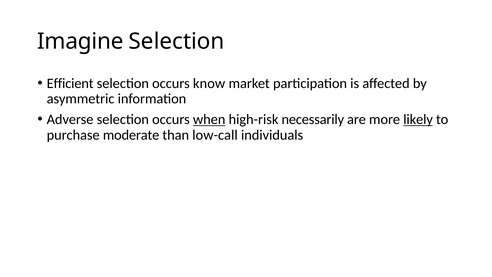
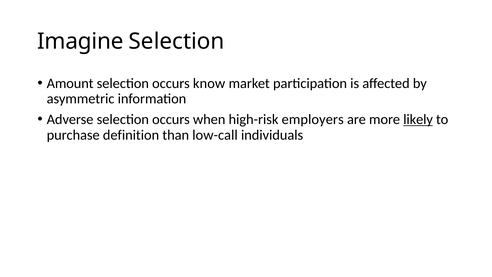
Efficient: Efficient -> Amount
when underline: present -> none
necessarily: necessarily -> employers
moderate: moderate -> definition
